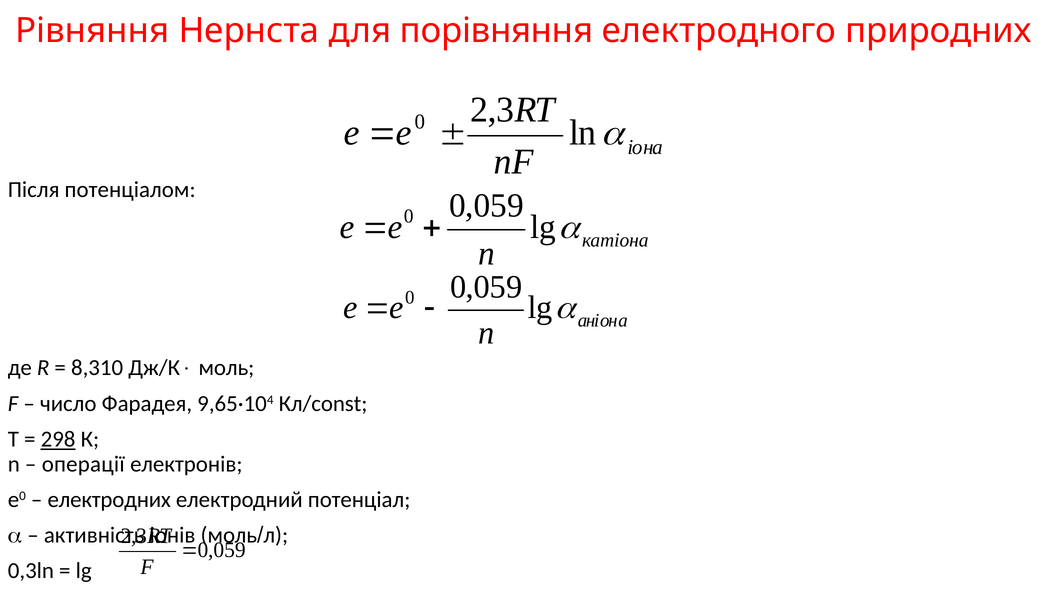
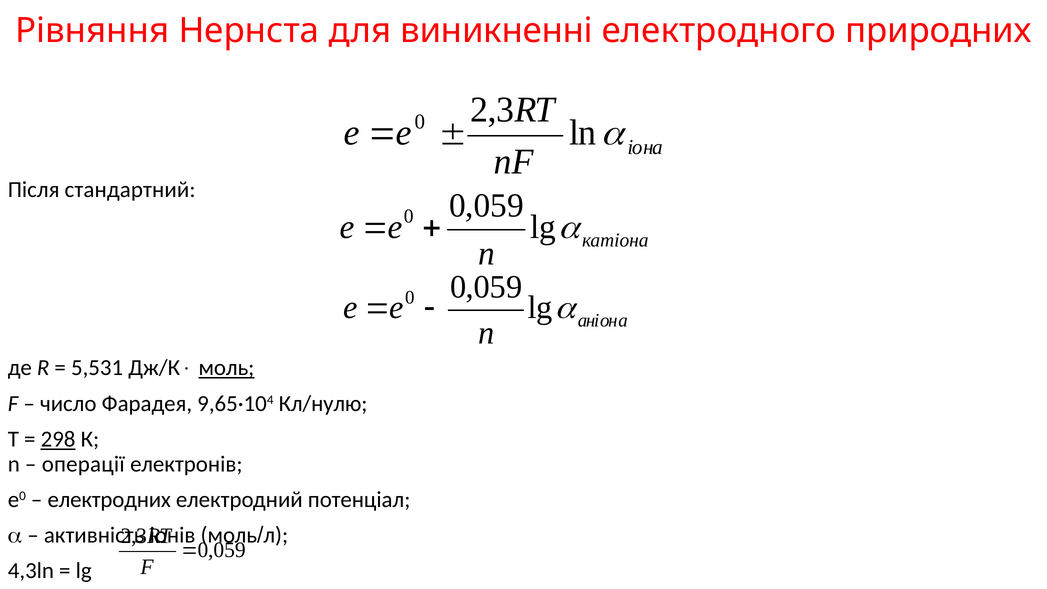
порівняння: порівняння -> виникненні
потенціалом: потенціалом -> стандартний
8,310: 8,310 -> 5,531
моль underline: none -> present
Кл/const: Кл/const -> Кл/нулю
0,3ln: 0,3ln -> 4,3ln
